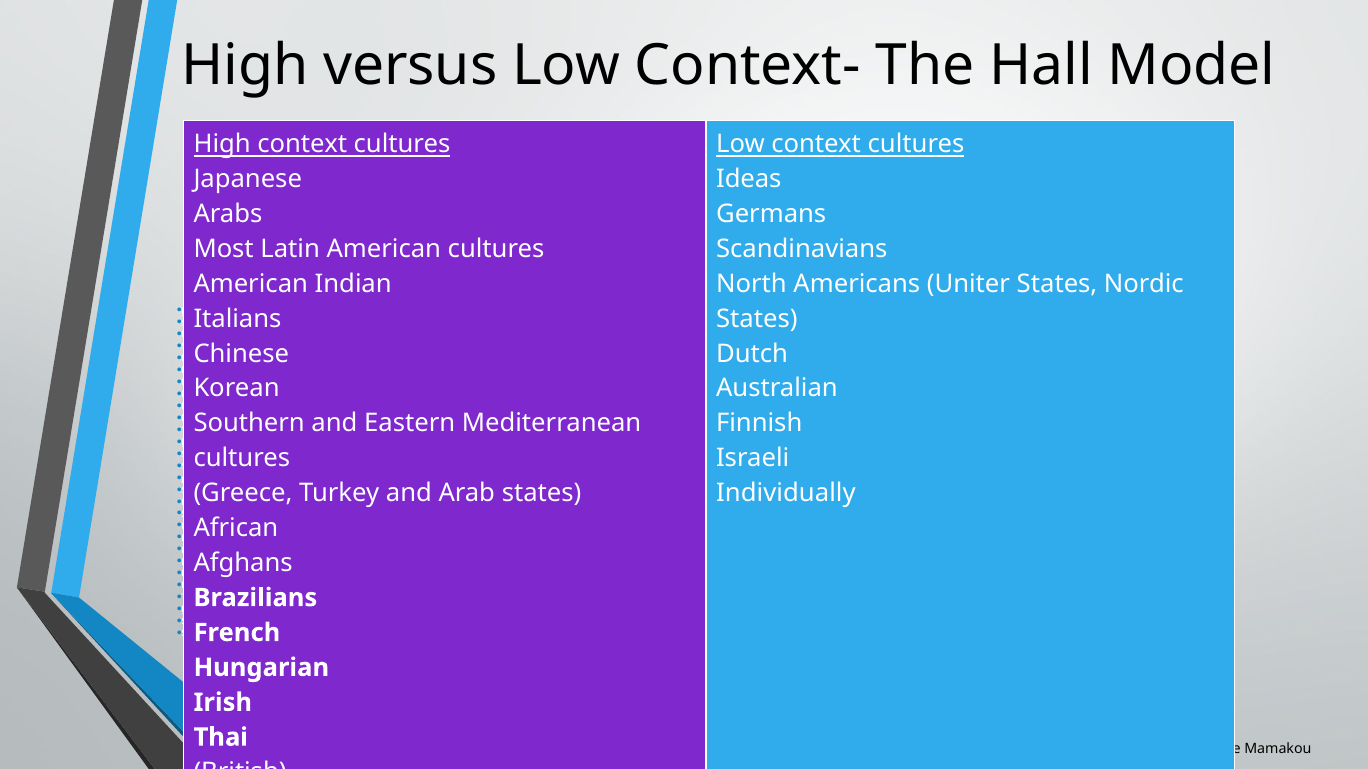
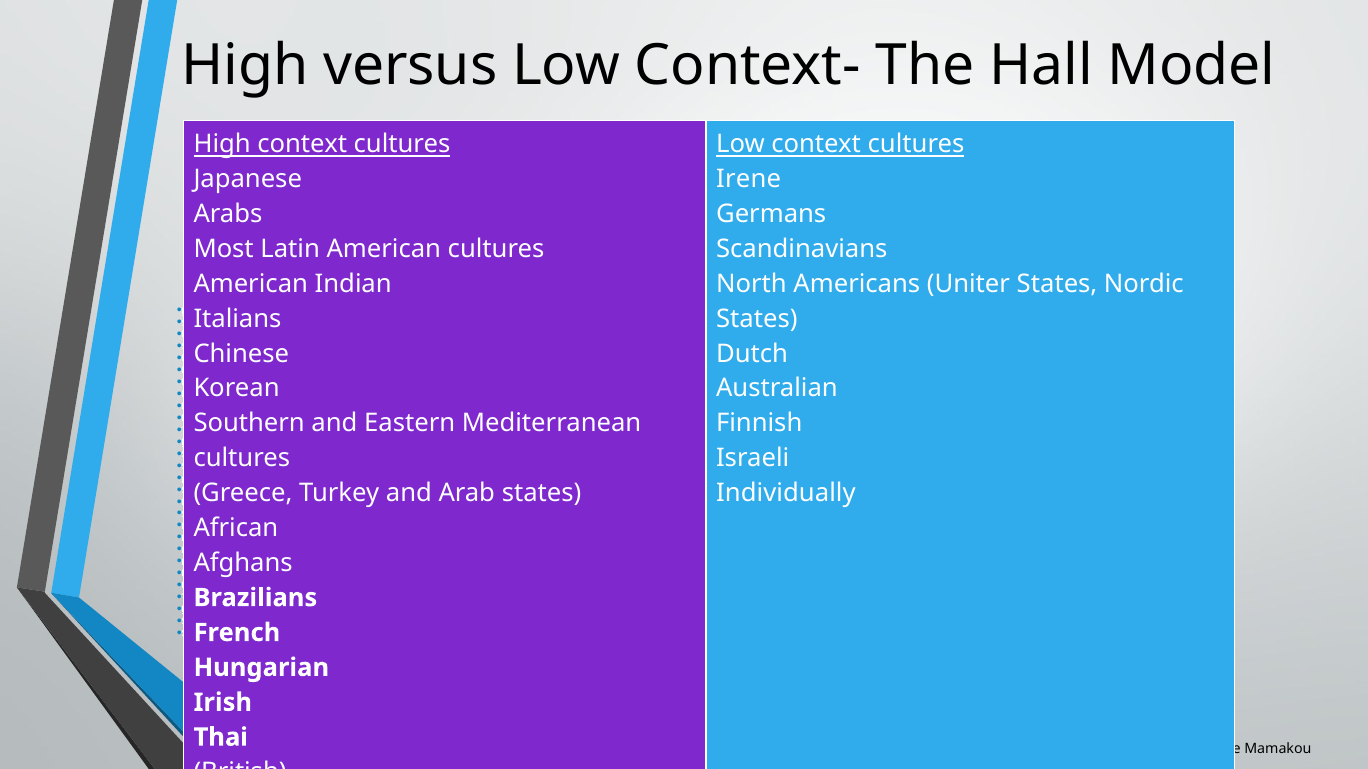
Ideas at (749, 179): Ideas -> Irene
